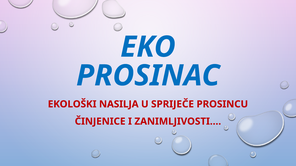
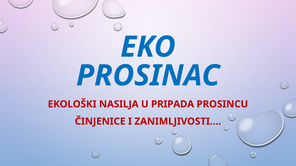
SPRIJEČE: SPRIJEČE -> PRIPADA
